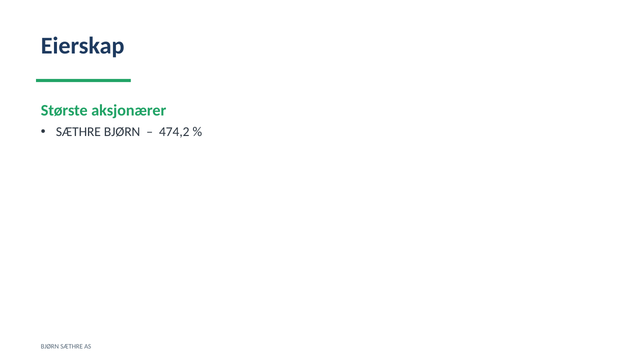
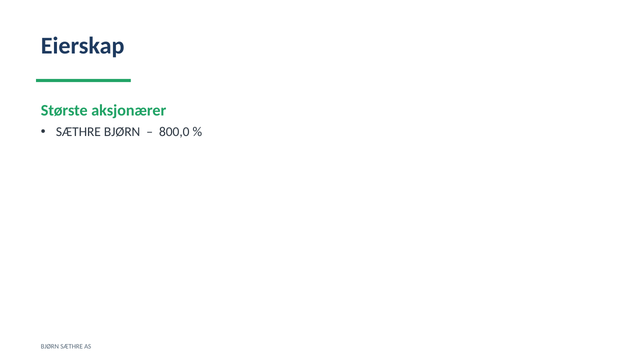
474,2: 474,2 -> 800,0
